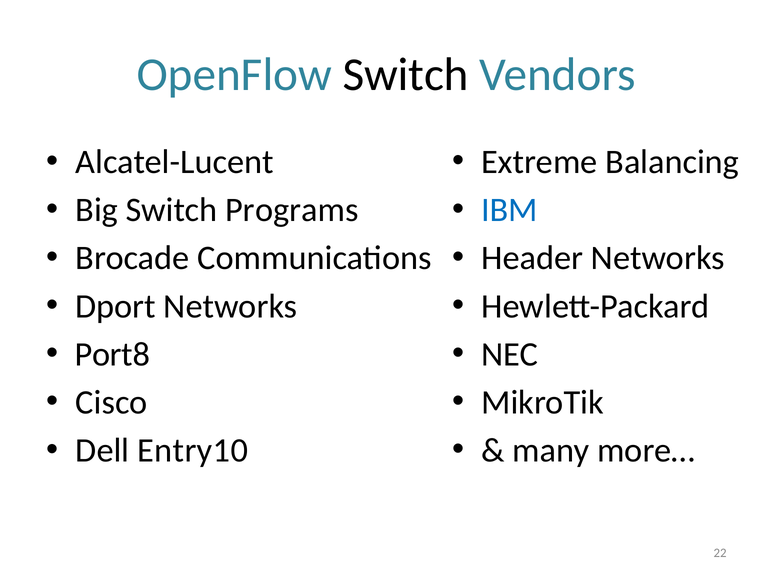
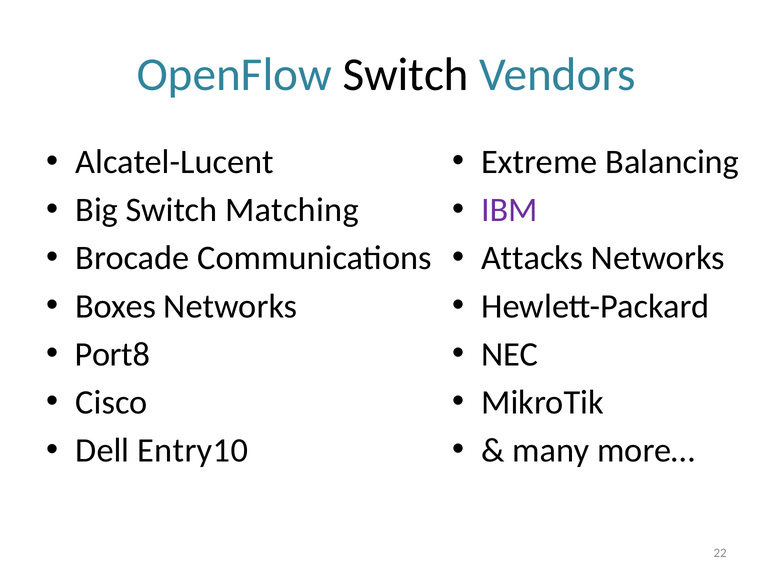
IBM colour: blue -> purple
Programs: Programs -> Matching
Header: Header -> Attacks
Dport: Dport -> Boxes
